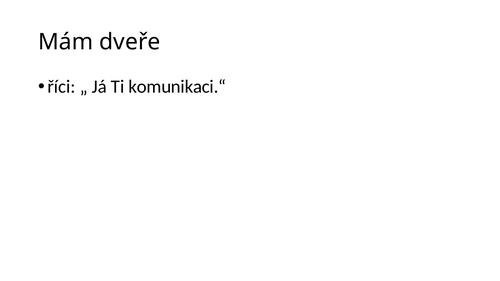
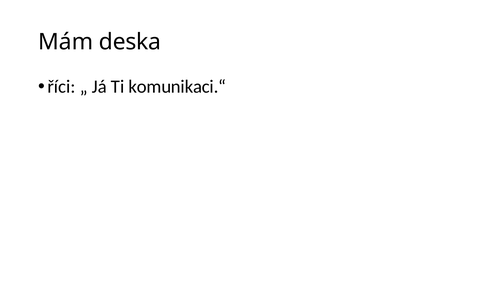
dveře: dveře -> deska
